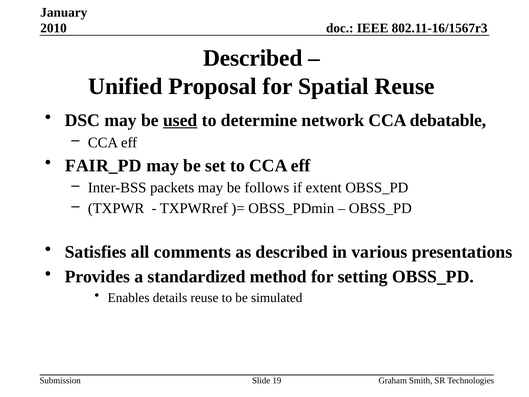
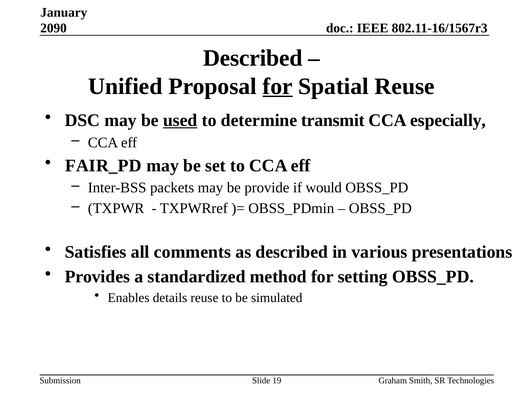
2010: 2010 -> 2090
for at (278, 86) underline: none -> present
network: network -> transmit
debatable: debatable -> especially
follows: follows -> provide
extent: extent -> would
